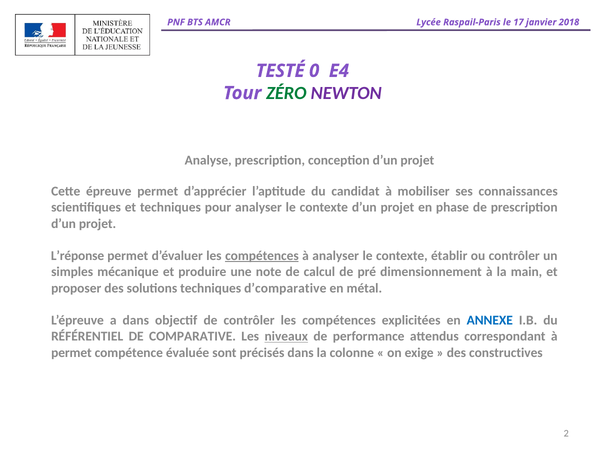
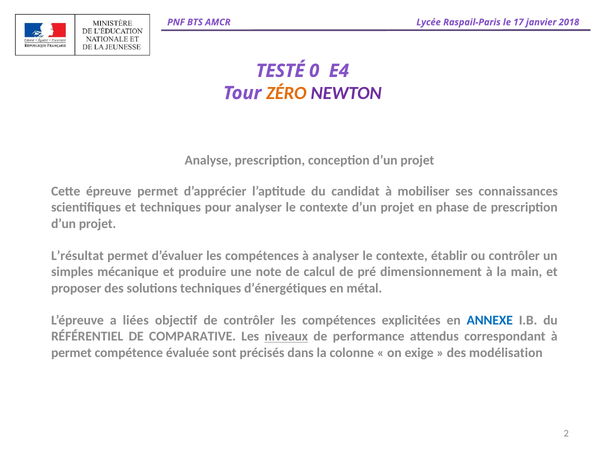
ZÉRO colour: green -> orange
L’réponse: L’réponse -> L’résultat
compétences at (262, 256) underline: present -> none
d’comparative: d’comparative -> d’énergétiques
a dans: dans -> liées
constructives: constructives -> modélisation
